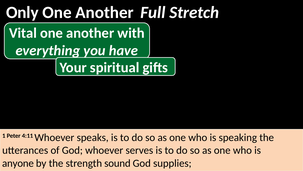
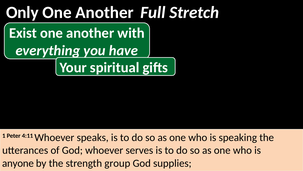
Vital: Vital -> Exist
sound: sound -> group
